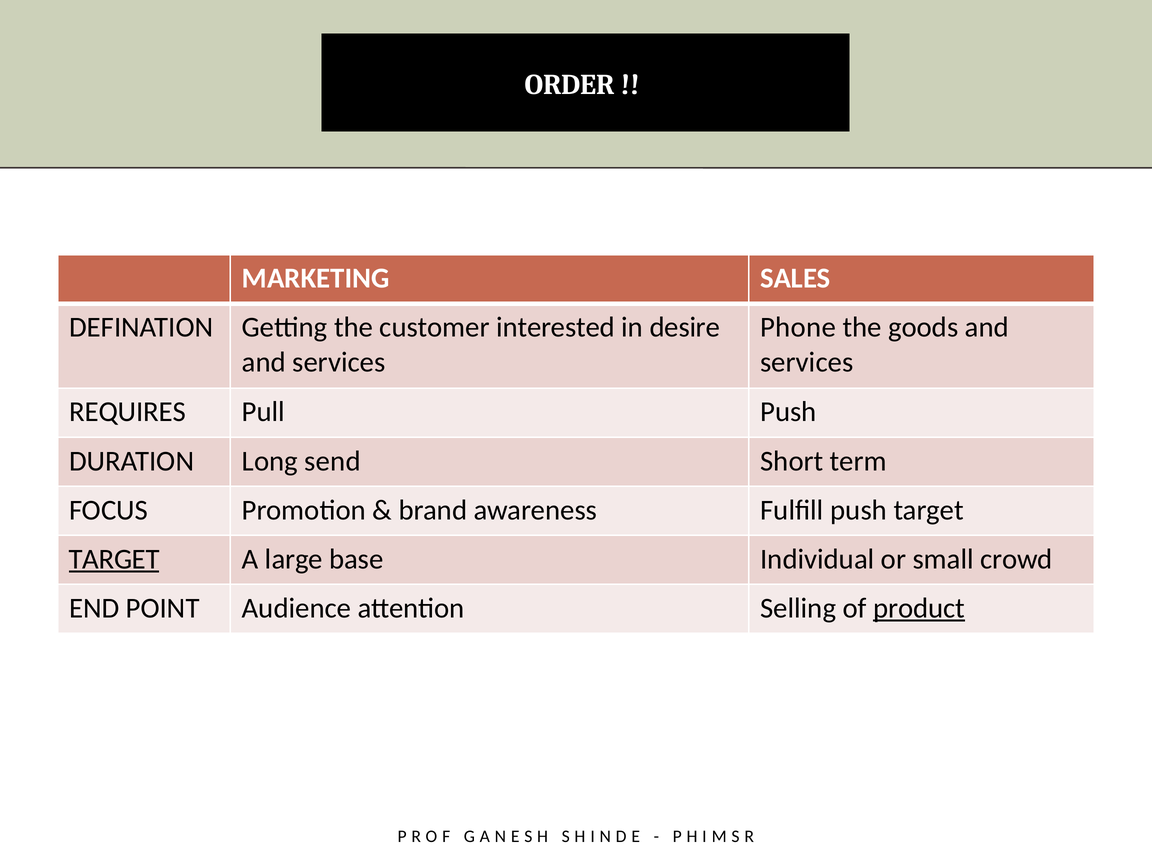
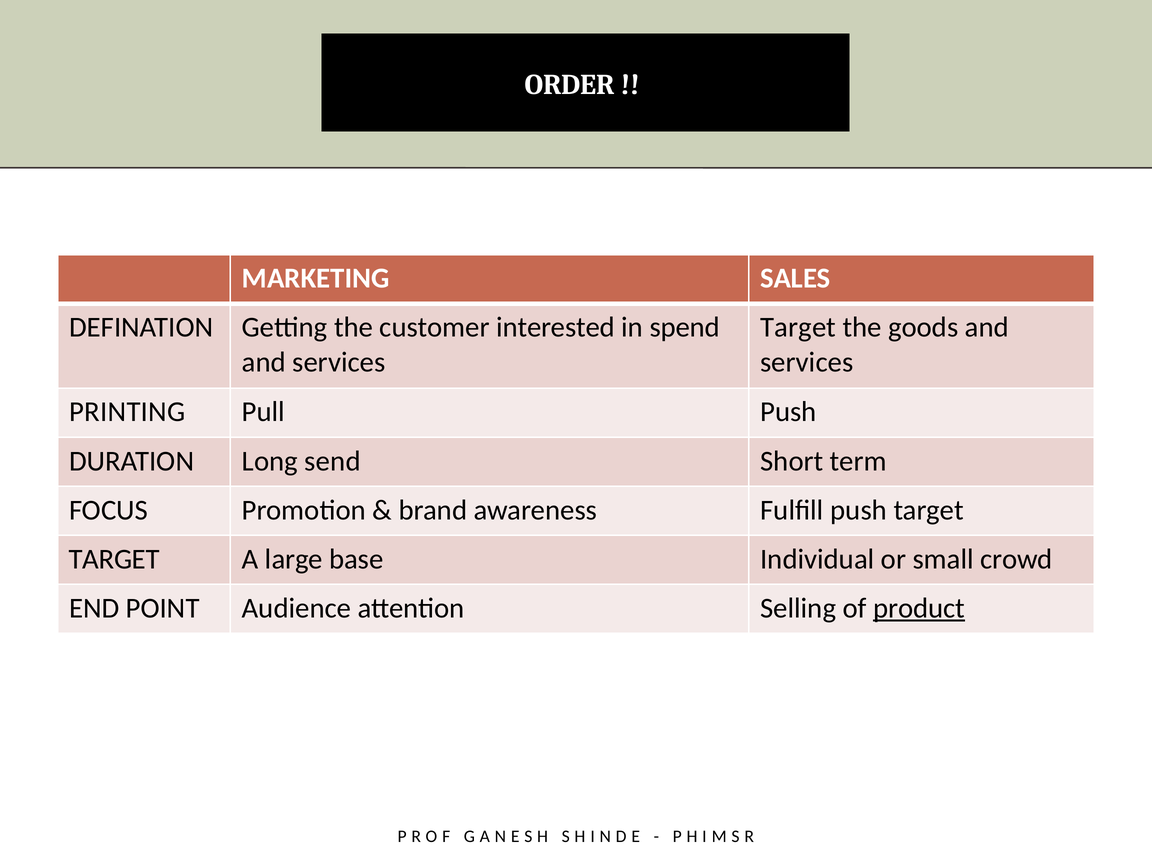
desire: desire -> spend
Phone at (798, 327): Phone -> Target
REQUIRES: REQUIRES -> PRINTING
TARGET at (114, 559) underline: present -> none
